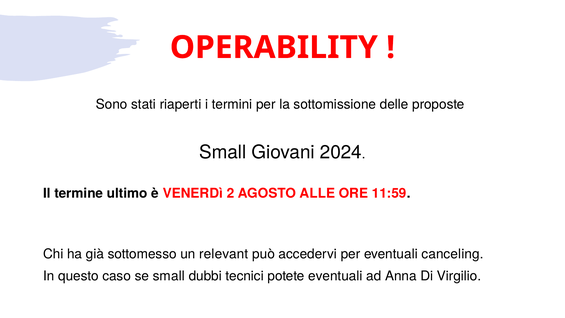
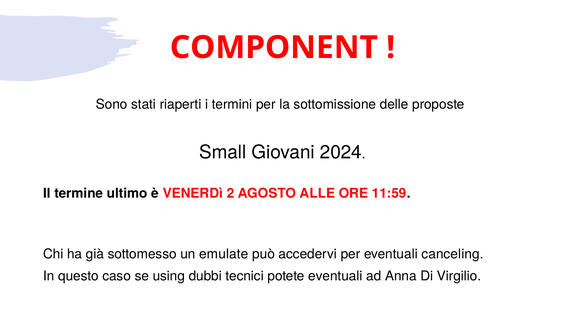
OPERABILITY: OPERABILITY -> COMPONENT
relevant: relevant -> emulate
se small: small -> using
